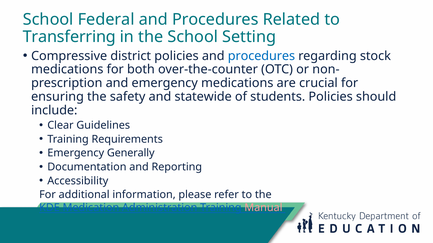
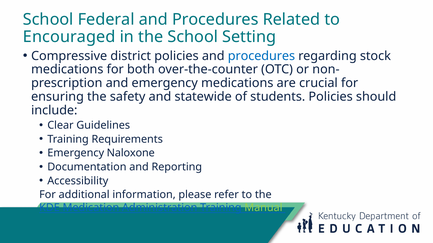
Transferring: Transferring -> Encouraged
Generally: Generally -> Naloxone
Manual colour: pink -> light green
